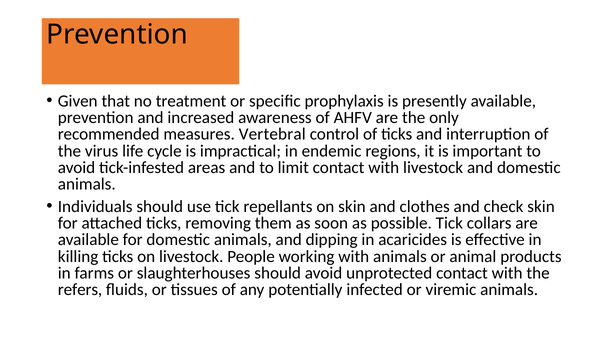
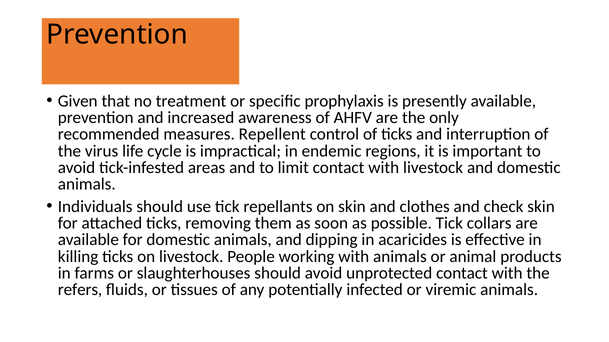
Vertebral: Vertebral -> Repellent
